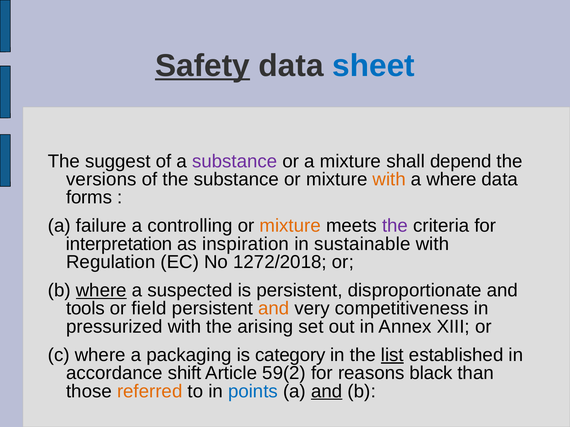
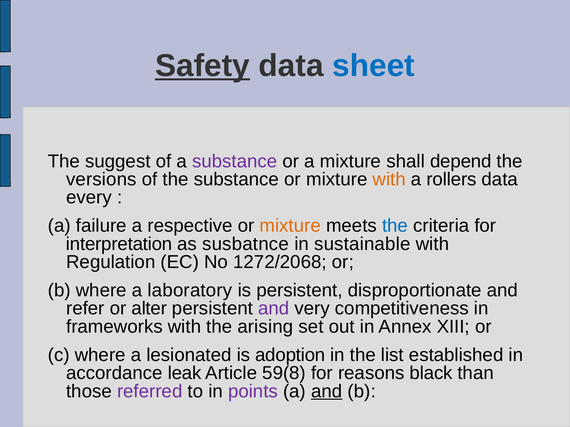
a where: where -> rollers
forms: forms -> every
controlling: controlling -> respective
the at (395, 226) colour: purple -> blue
inspiration: inspiration -> susbatnce
1272/2018: 1272/2018 -> 1272/2068
where at (101, 291) underline: present -> none
suspected: suspected -> laboratory
tools: tools -> refer
field: field -> alter
and at (274, 309) colour: orange -> purple
pressurized: pressurized -> frameworks
packaging: packaging -> lesionated
category: category -> adoption
list underline: present -> none
shift: shift -> leak
59(2: 59(2 -> 59(8
referred colour: orange -> purple
points colour: blue -> purple
